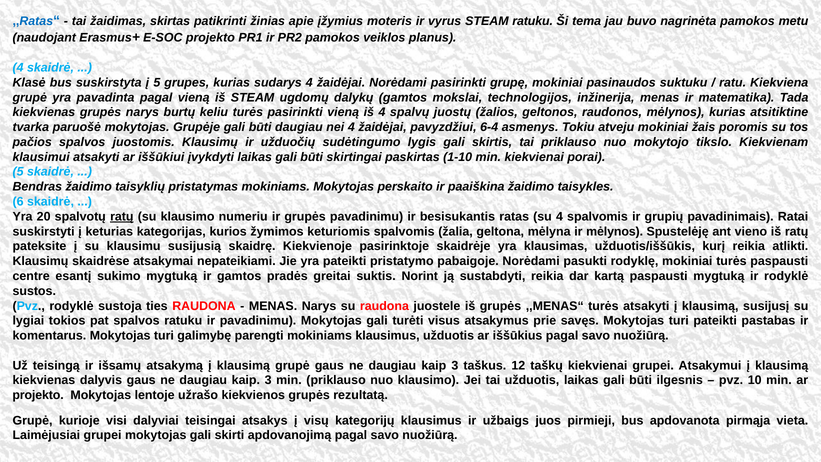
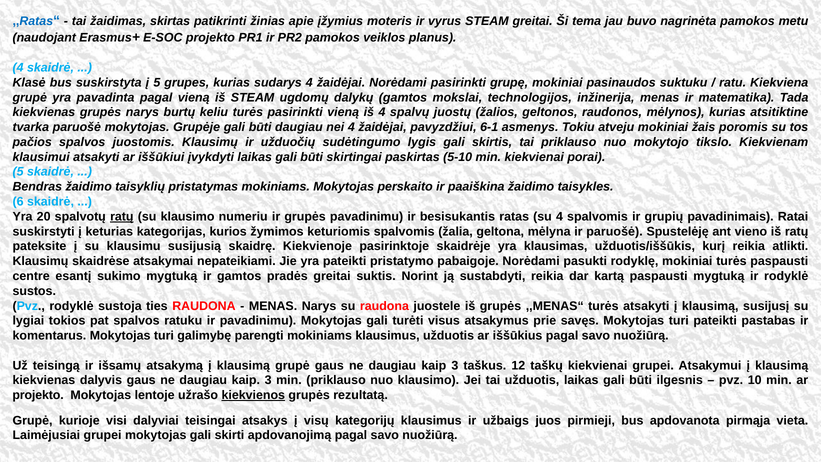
STEAM ratuku: ratuku -> greitai
6-4: 6-4 -> 6-1
1-10: 1-10 -> 5-10
ir mėlynos: mėlynos -> paruošė
kiekvienos underline: none -> present
